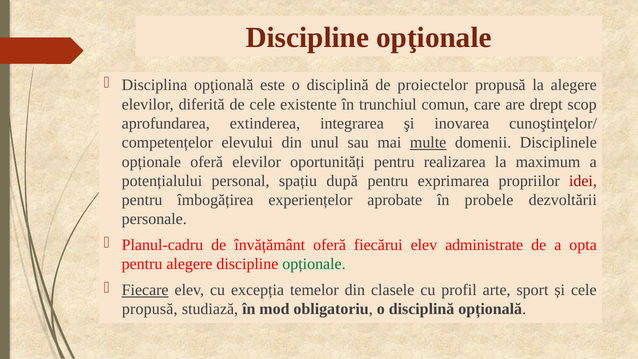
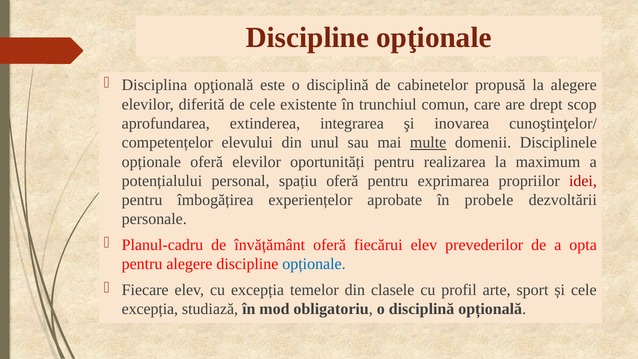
proiectelor: proiectelor -> cabinetelor
spațiu după: după -> oferă
administrate: administrate -> prevederilor
opționale at (314, 264) colour: green -> blue
Fiecare underline: present -> none
propusă at (150, 309): propusă -> excepția
